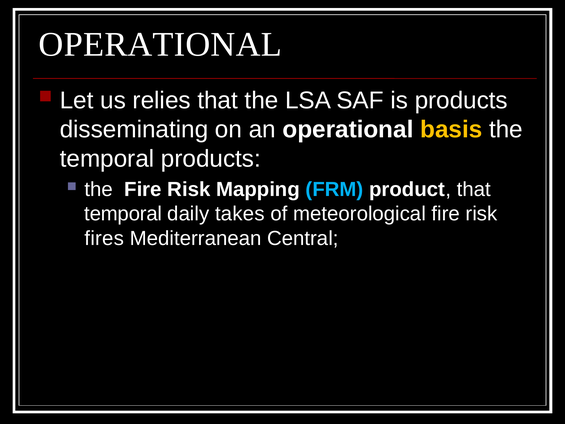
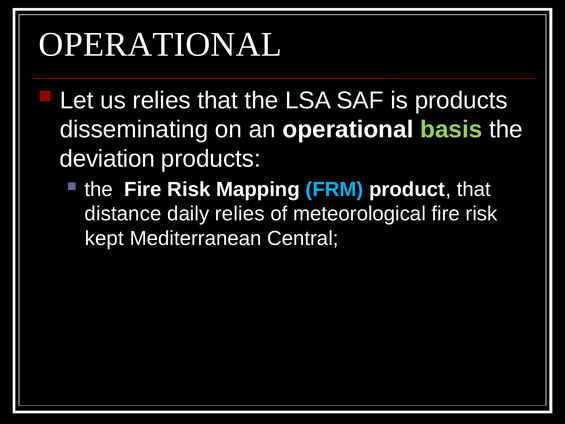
basis colour: yellow -> light green
temporal at (107, 159): temporal -> deviation
temporal at (123, 214): temporal -> distance
daily takes: takes -> relies
fires: fires -> kept
